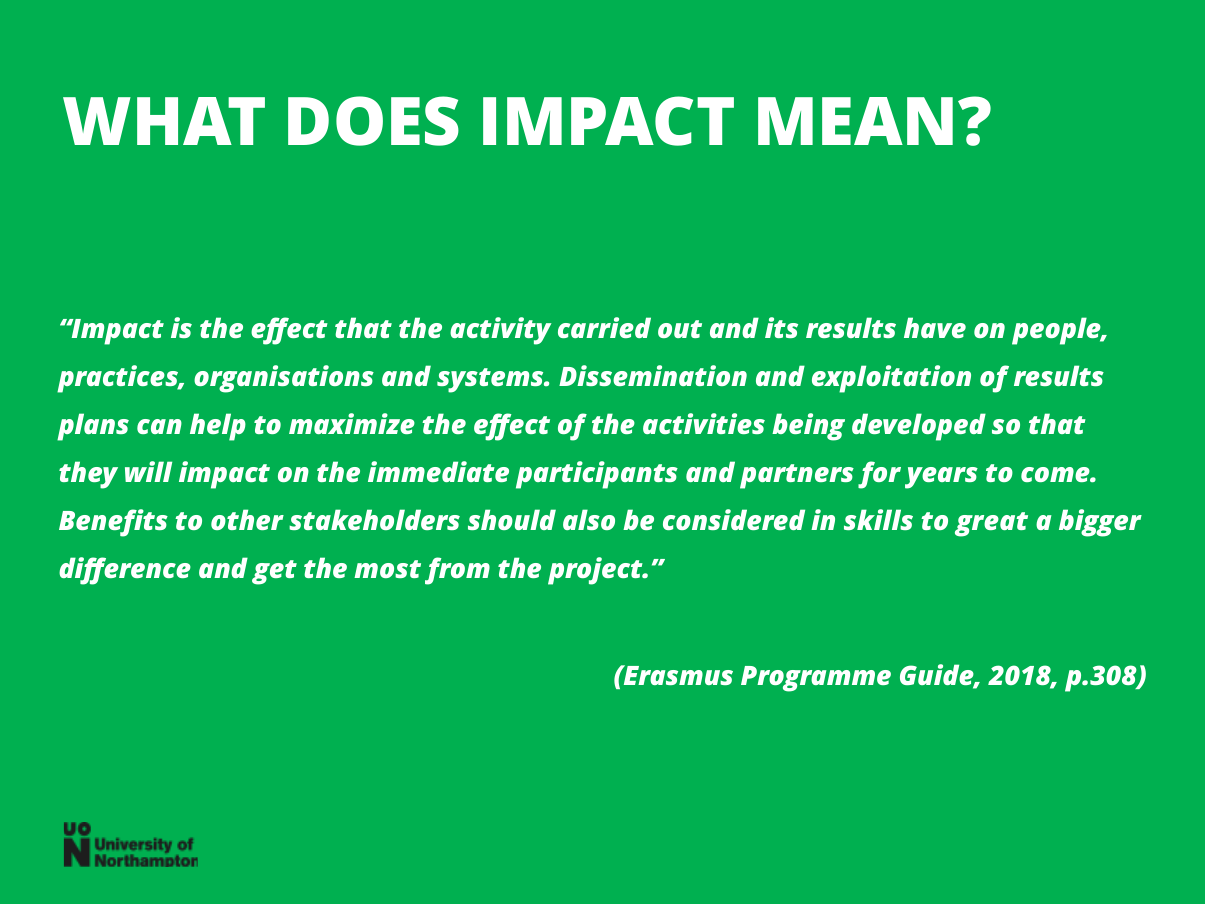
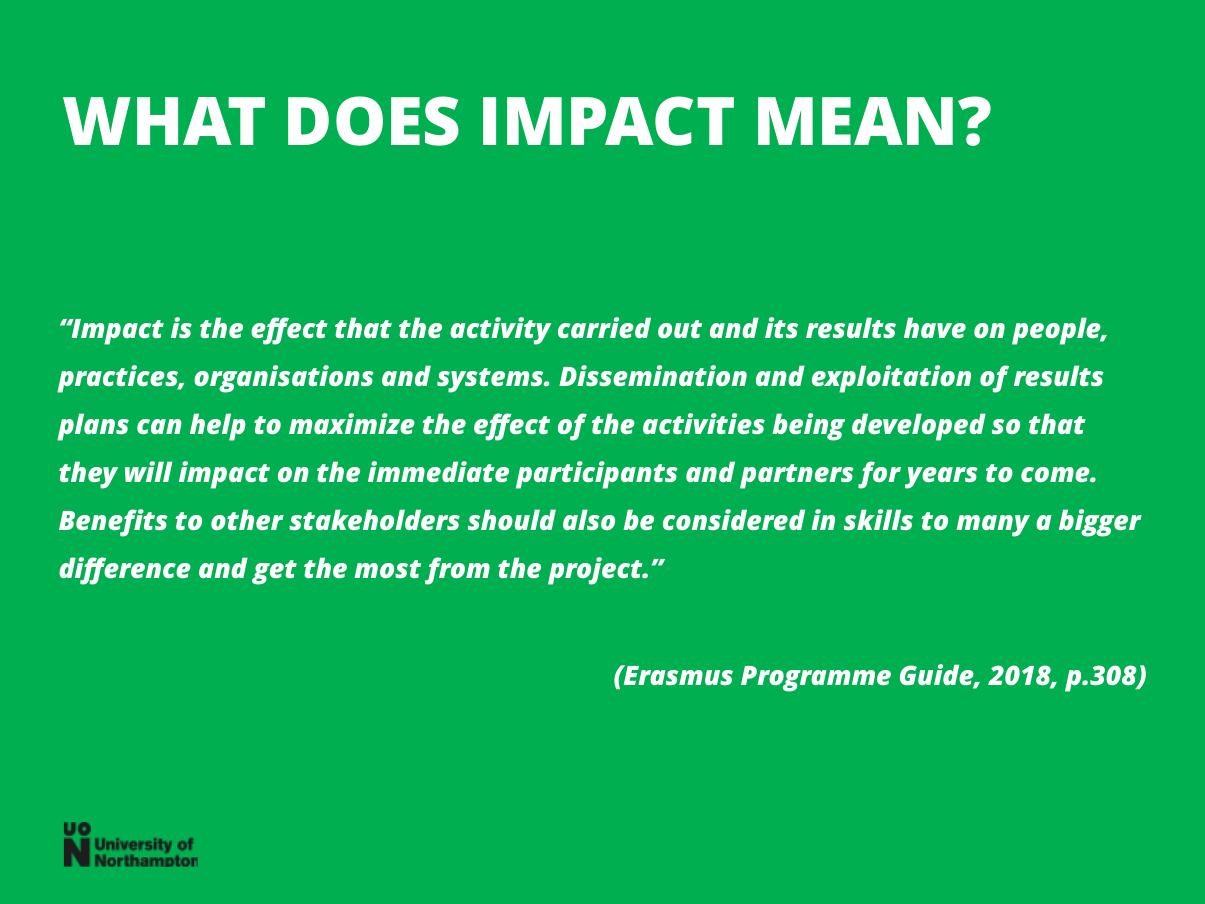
great: great -> many
